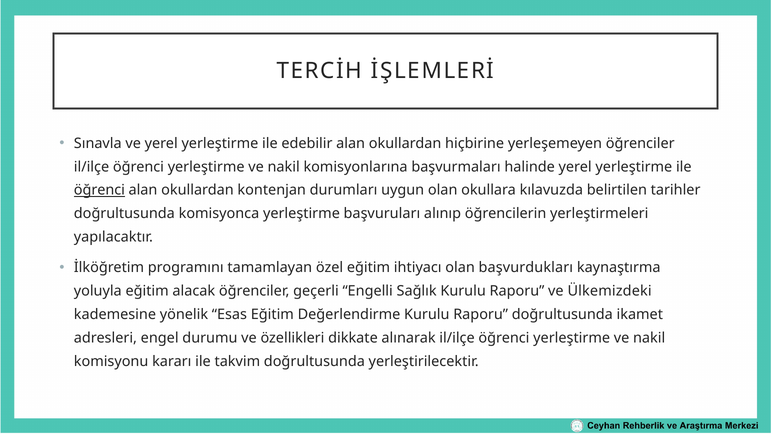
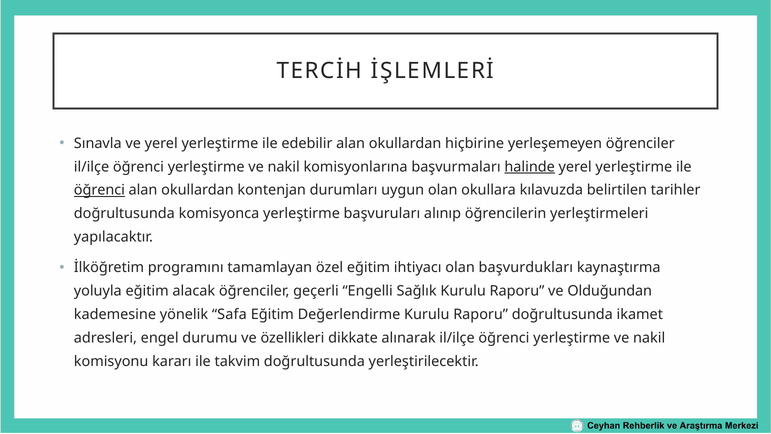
halinde underline: none -> present
Ülkemizdeki: Ülkemizdeki -> Olduğundan
Esas: Esas -> Safa
